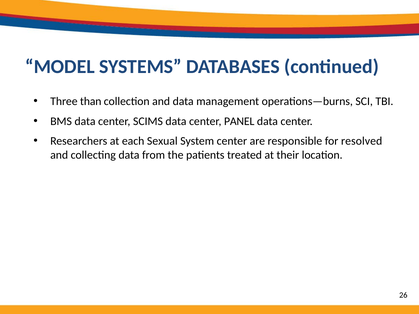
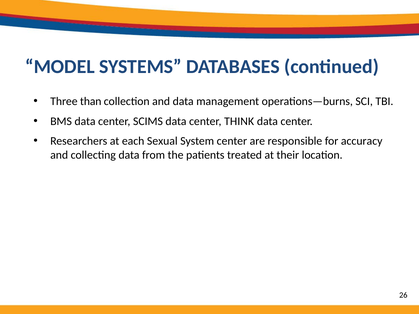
PANEL: PANEL -> THINK
resolved: resolved -> accuracy
